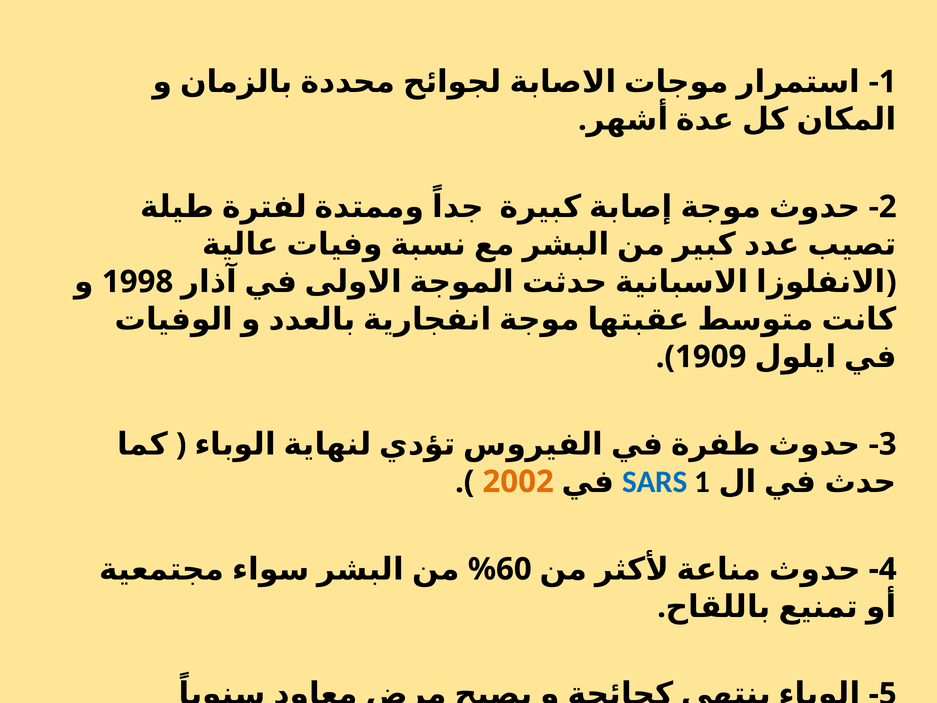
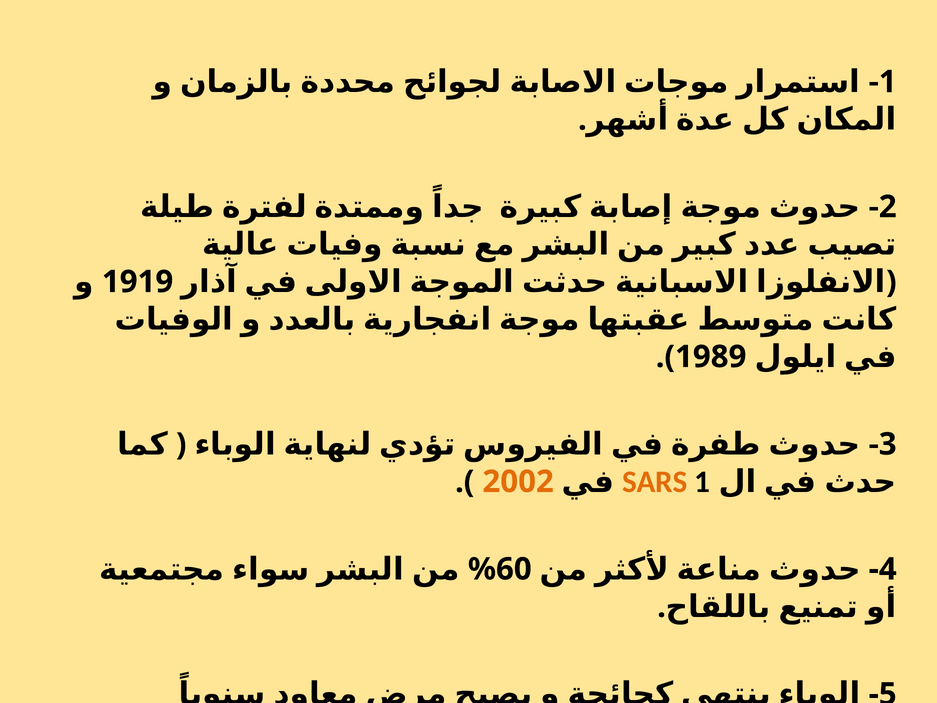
1998: 1998 -> 1919
1909: 1909 -> 1989
SARS colour: blue -> orange
